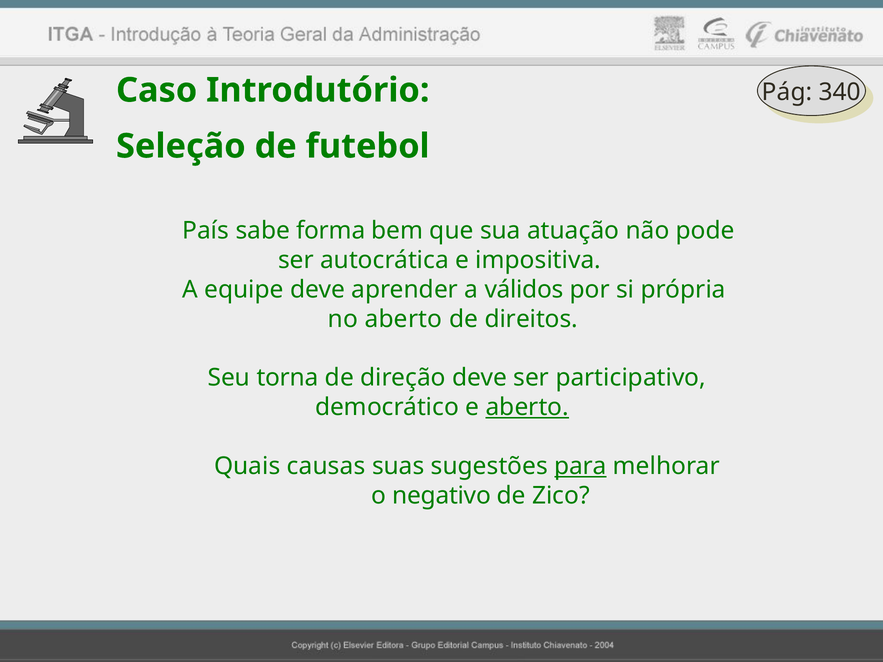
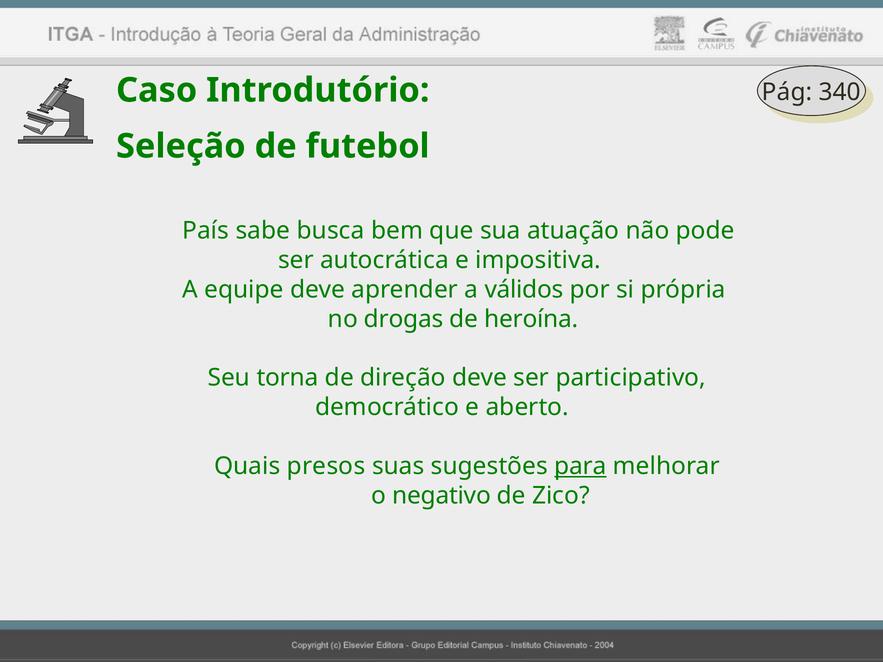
forma: forma -> busca
no aberto: aberto -> drogas
direitos: direitos -> heroína
aberto at (527, 407) underline: present -> none
causas: causas -> presos
